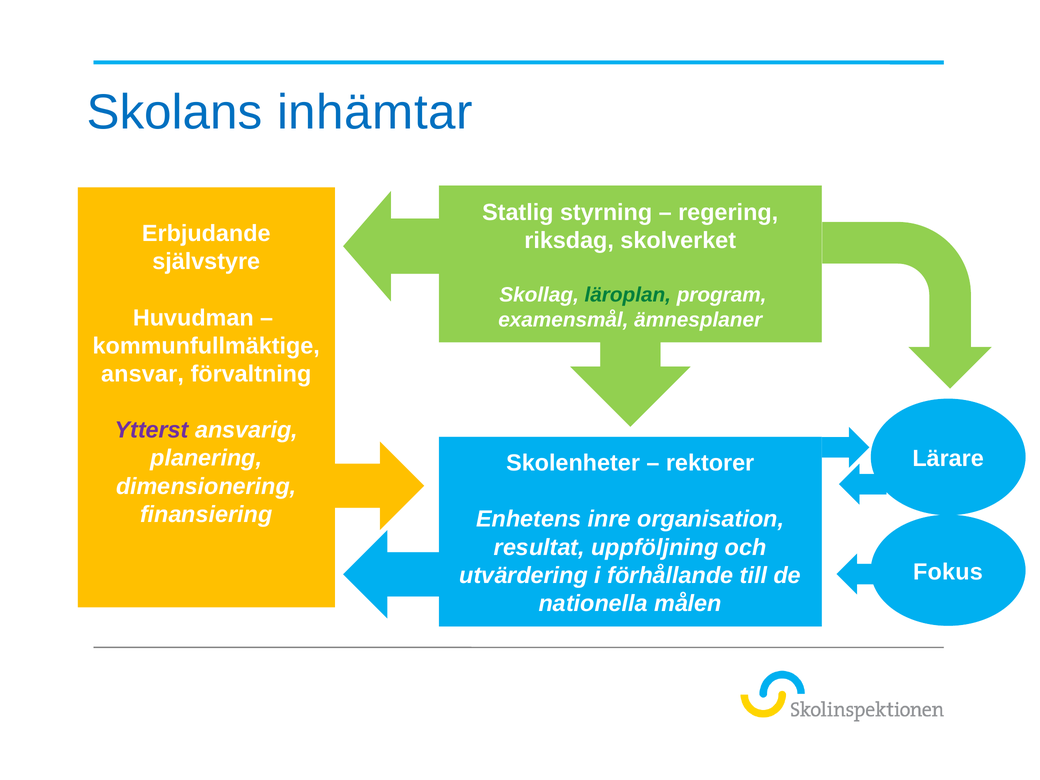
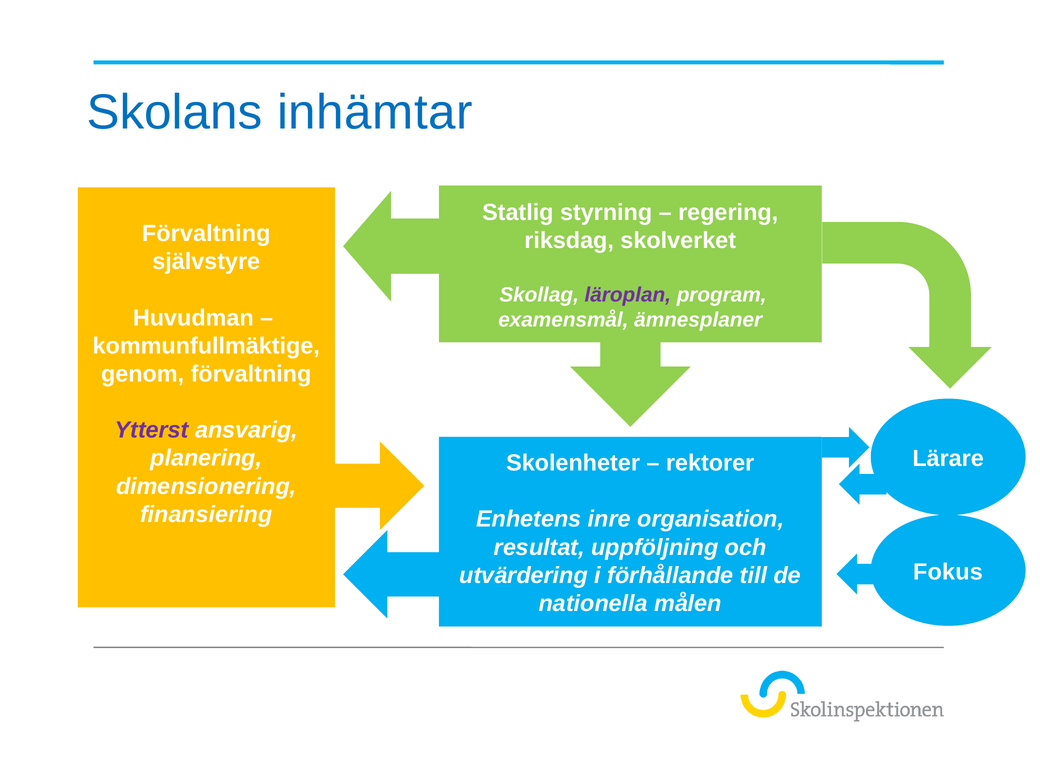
Erbjudande at (206, 234): Erbjudande -> Förvaltning
läroplan colour: green -> purple
ansvar: ansvar -> genom
